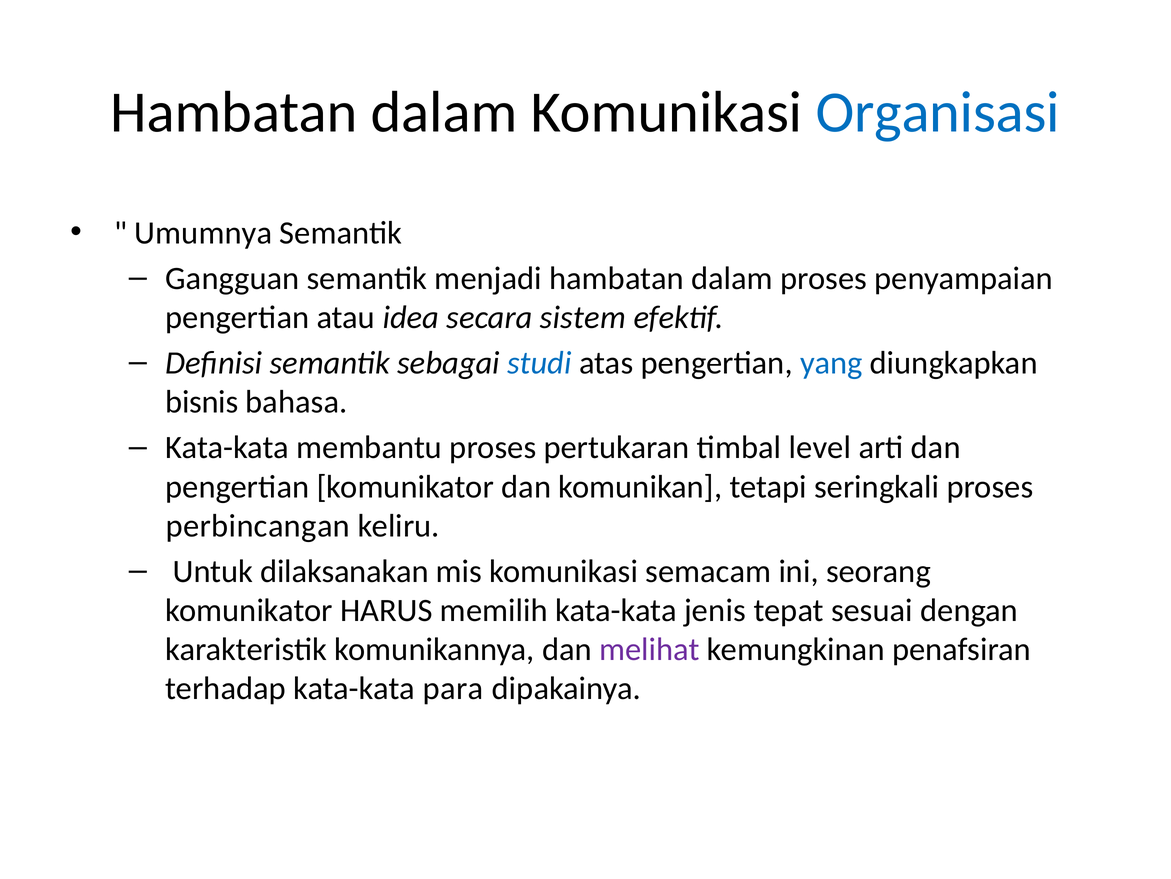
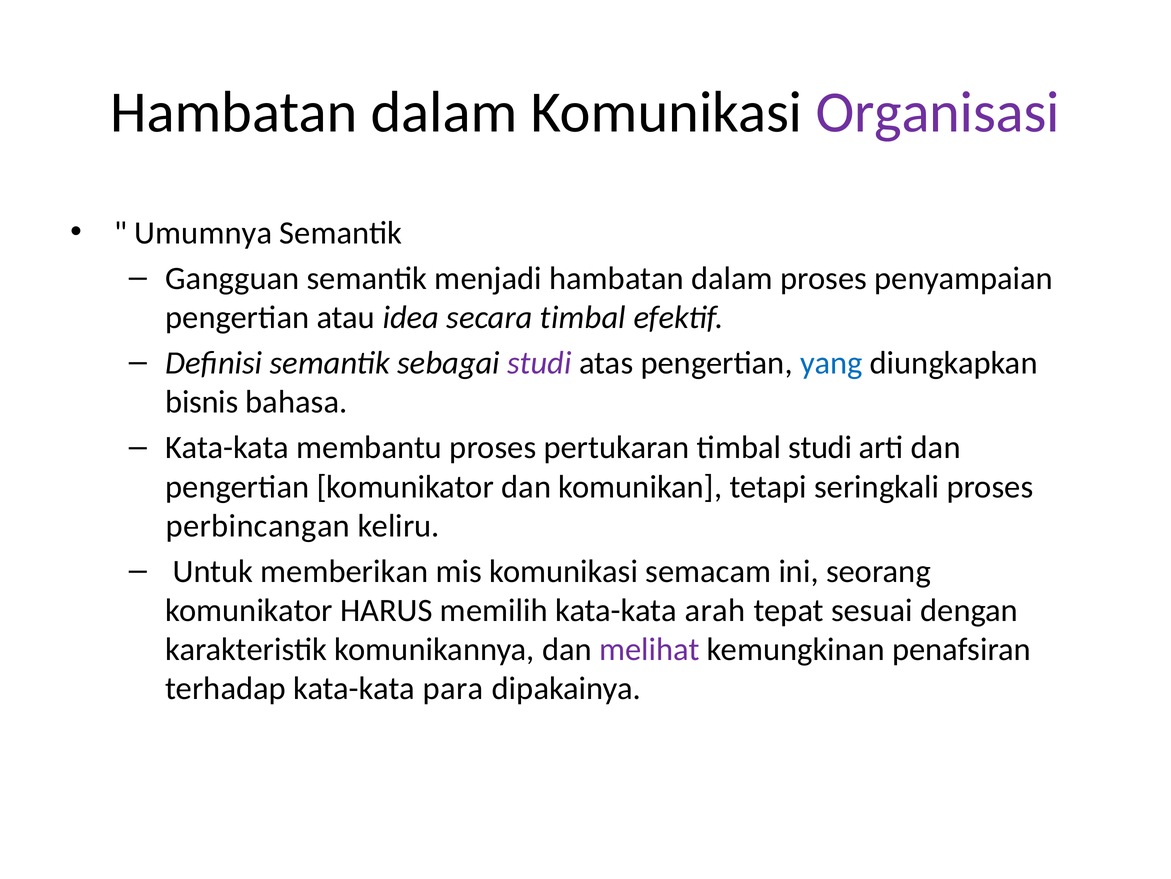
Organisasi colour: blue -> purple
secara sistem: sistem -> timbal
studi at (539, 363) colour: blue -> purple
timbal level: level -> studi
dilaksanakan: dilaksanakan -> memberikan
jenis: jenis -> arah
